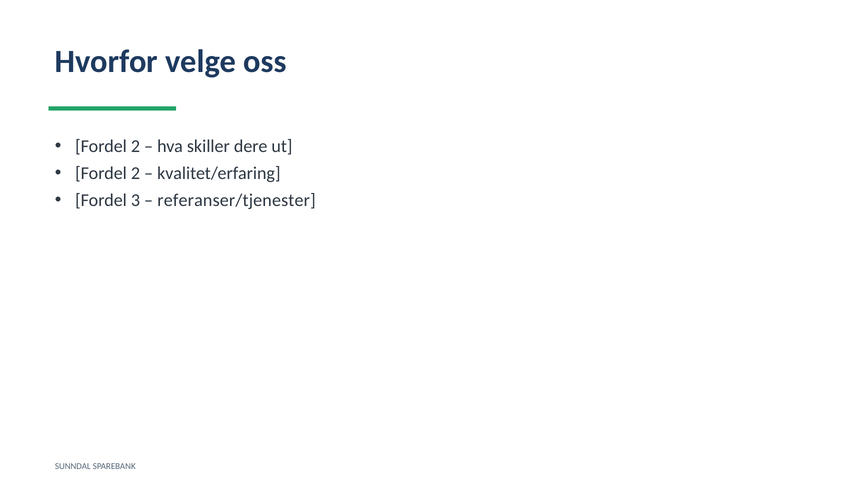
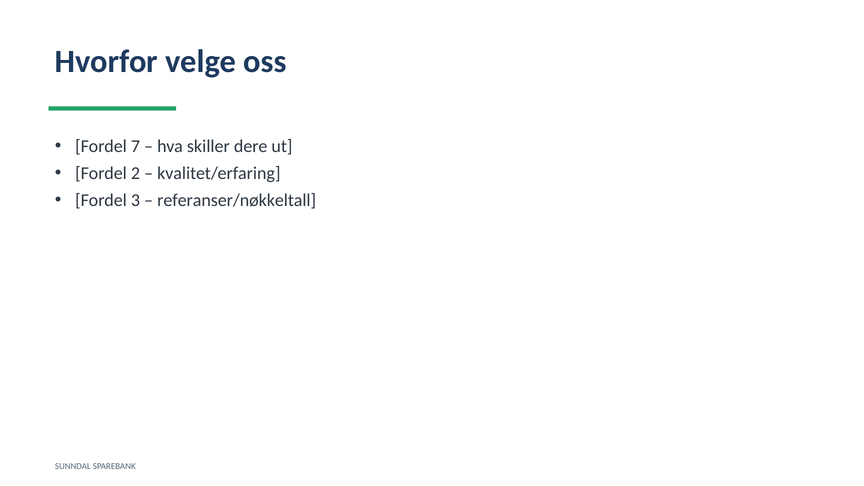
2 at (135, 146): 2 -> 7
referanser/tjenester: referanser/tjenester -> referanser/nøkkeltall
